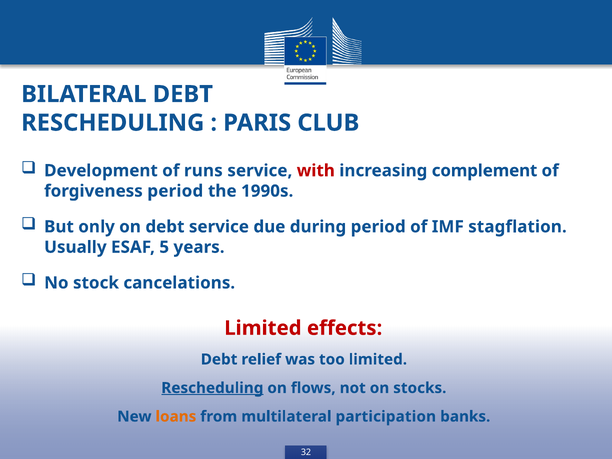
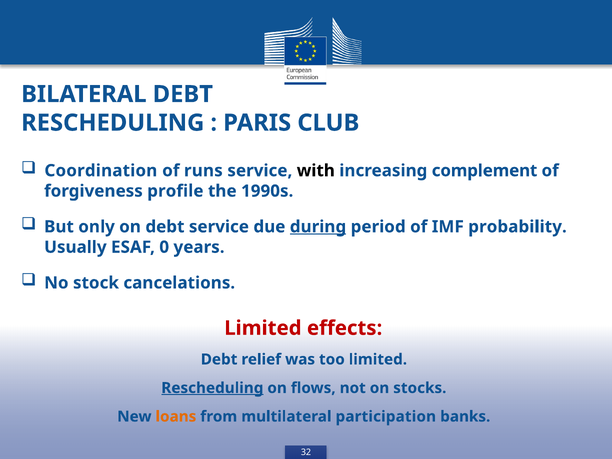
Development: Development -> Coordination
with colour: red -> black
forgiveness period: period -> profile
during underline: none -> present
stagflation: stagflation -> probability
5: 5 -> 0
